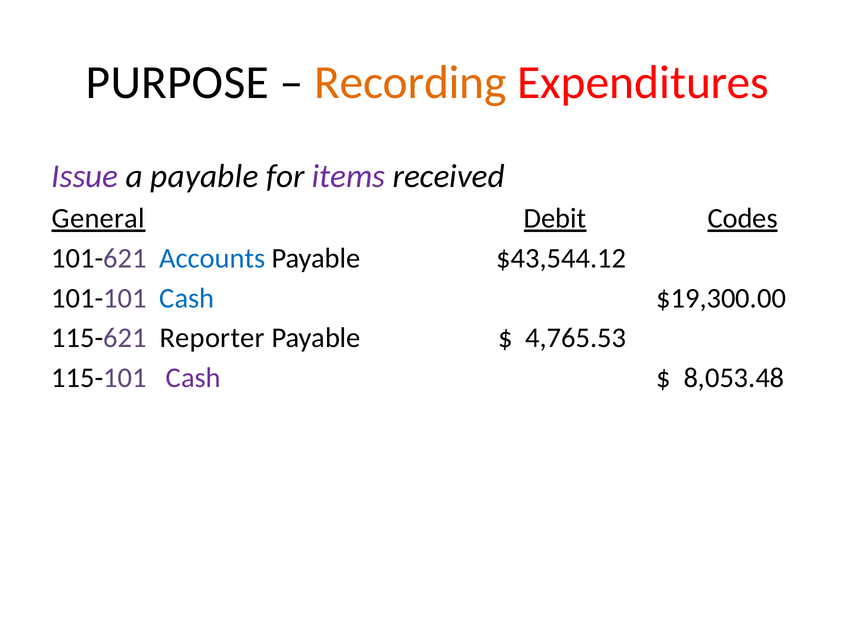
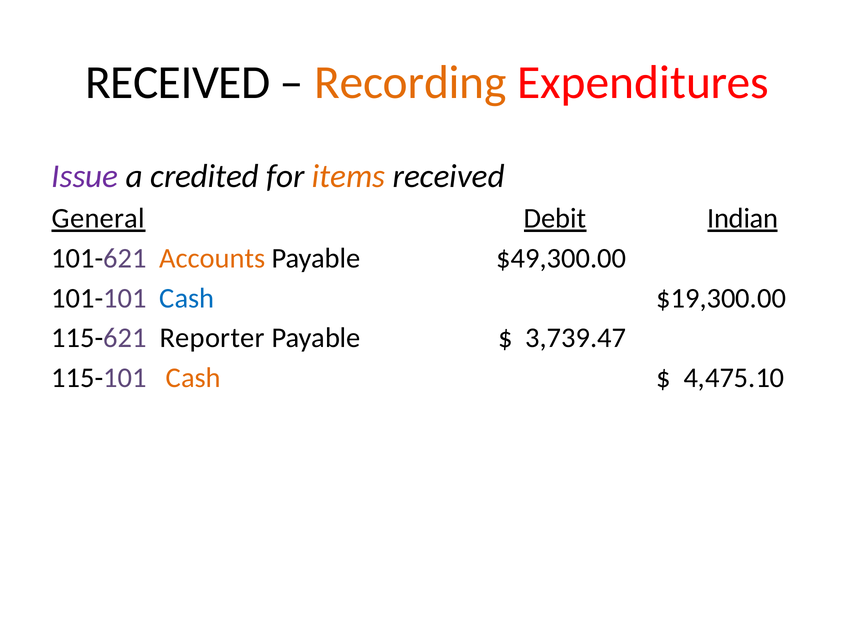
PURPOSE at (177, 82): PURPOSE -> RECEIVED
a payable: payable -> credited
items colour: purple -> orange
Codes: Codes -> Indian
Accounts colour: blue -> orange
$43,544.12: $43,544.12 -> $49,300.00
4,765.53: 4,765.53 -> 3,739.47
Cash at (193, 378) colour: purple -> orange
8,053.48: 8,053.48 -> 4,475.10
